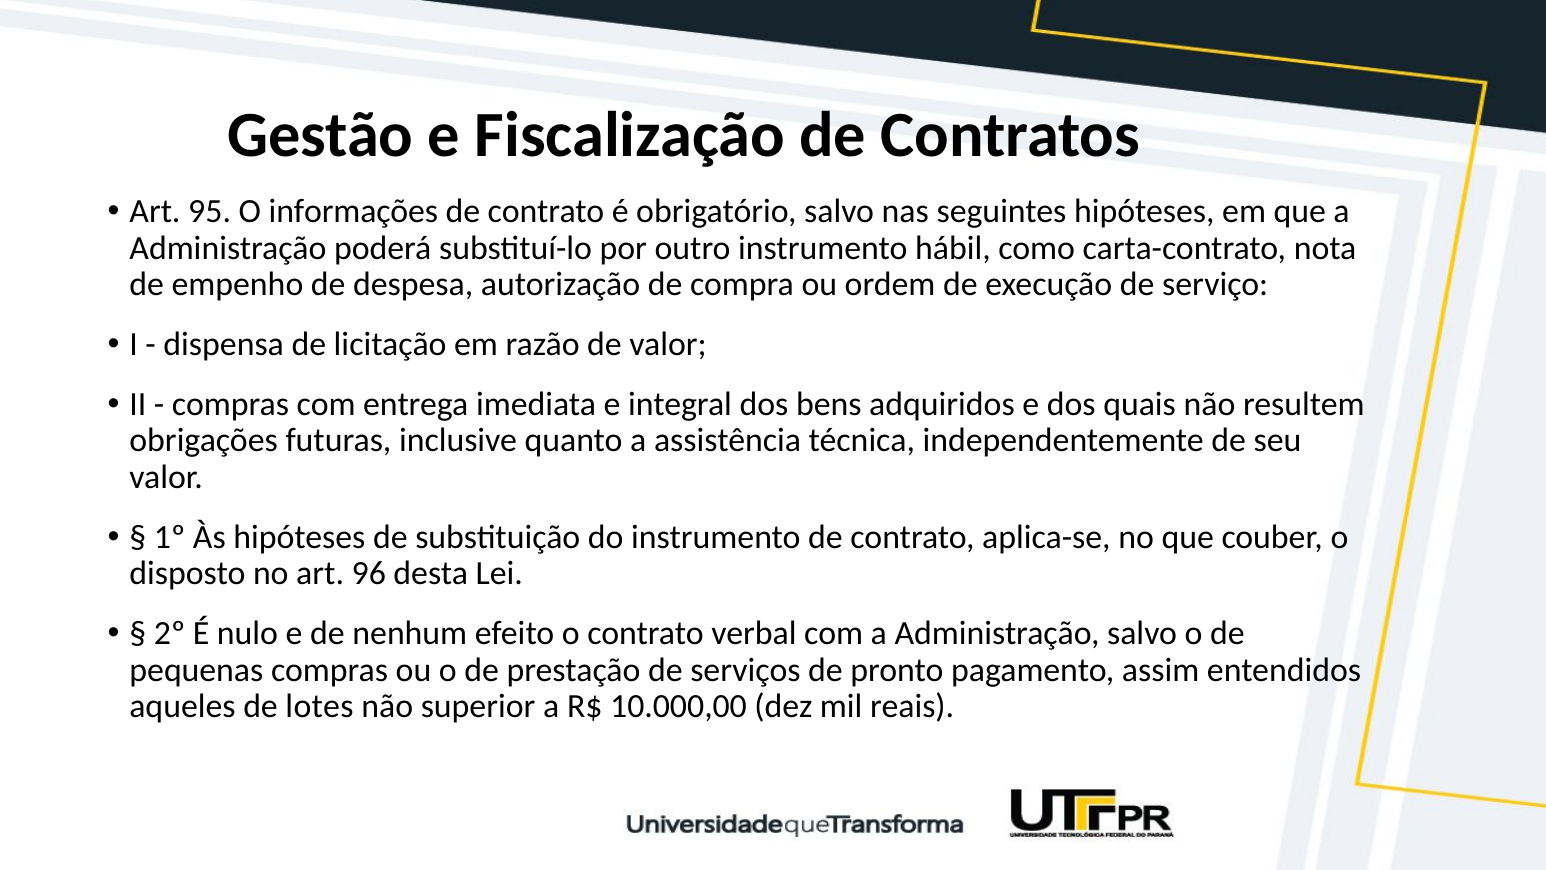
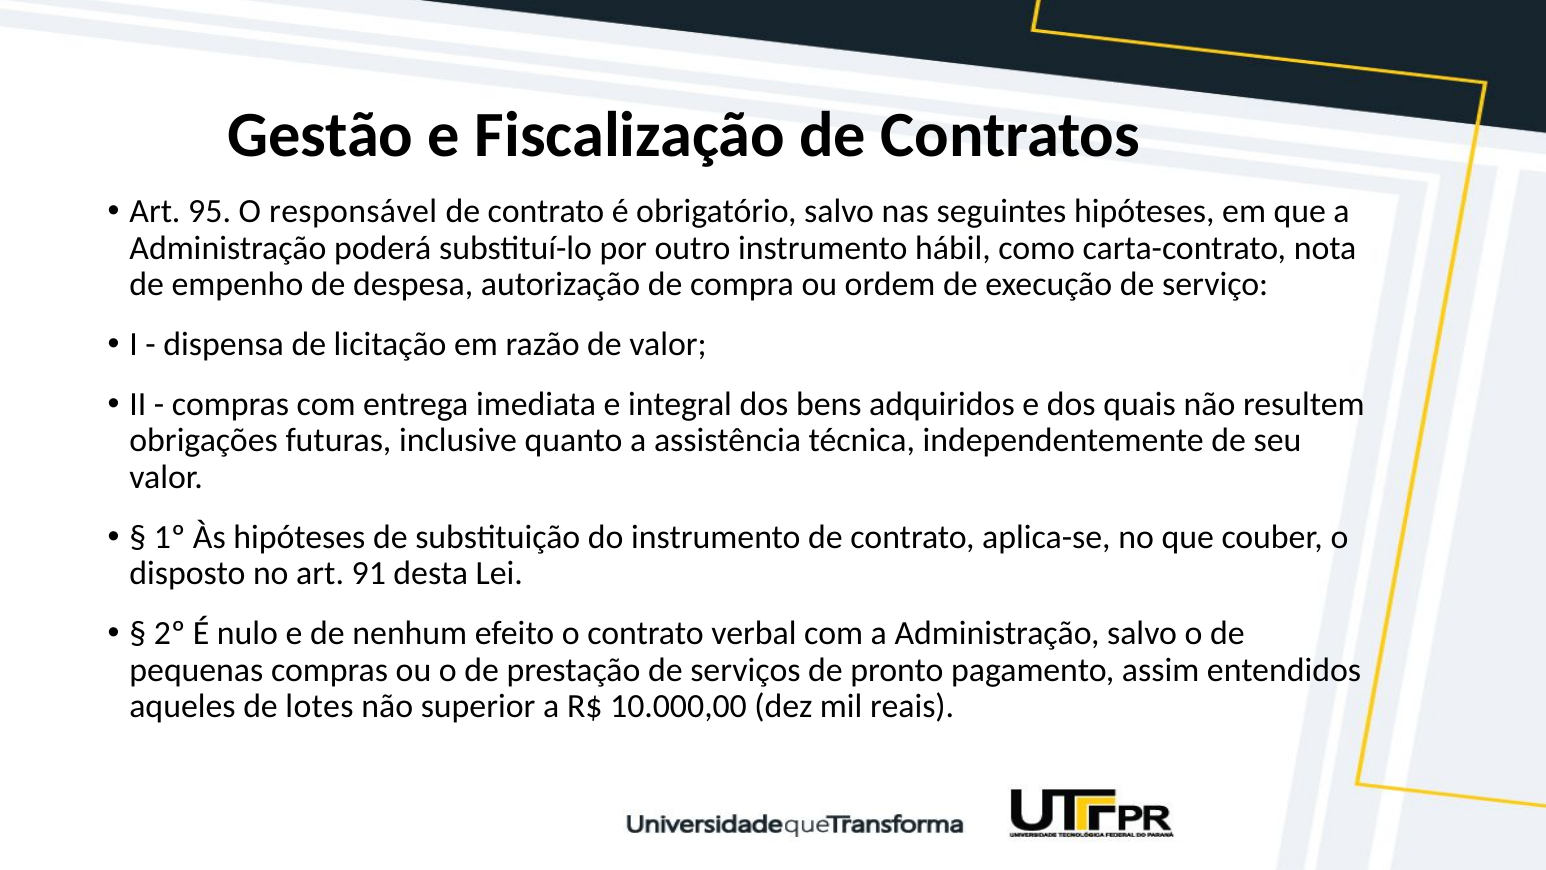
informações: informações -> responsável
96: 96 -> 91
